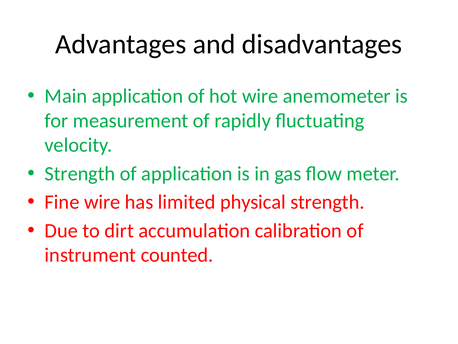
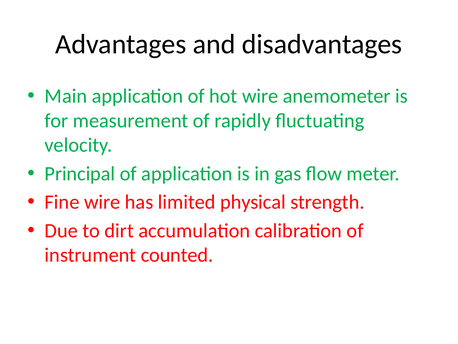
Strength at (80, 173): Strength -> Principal
